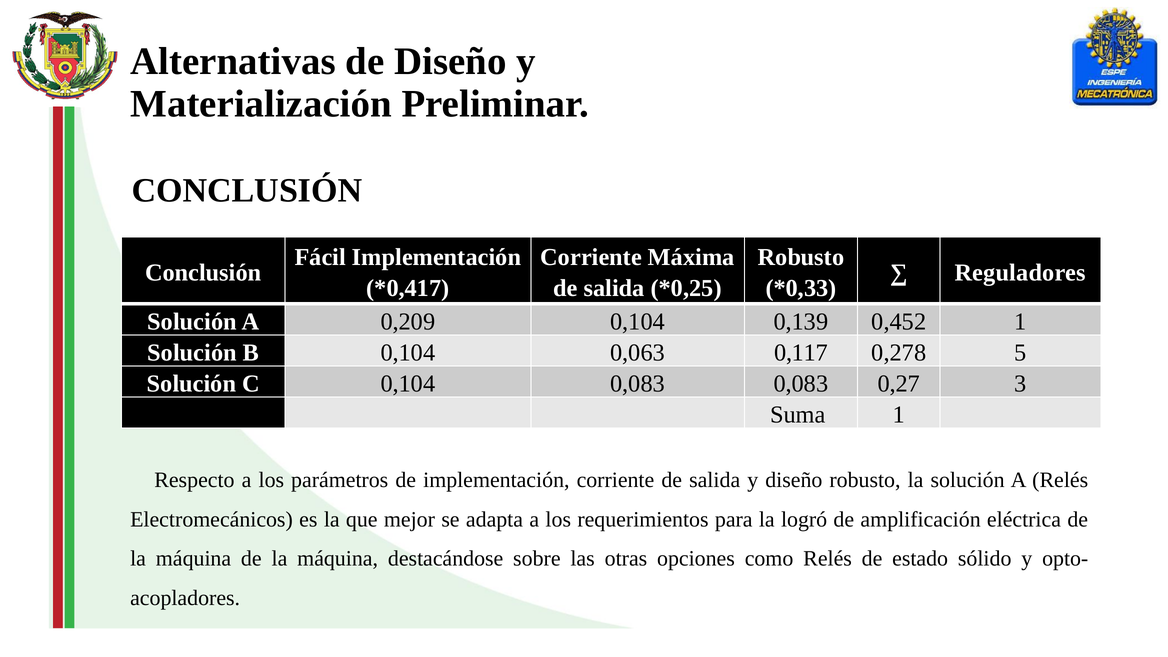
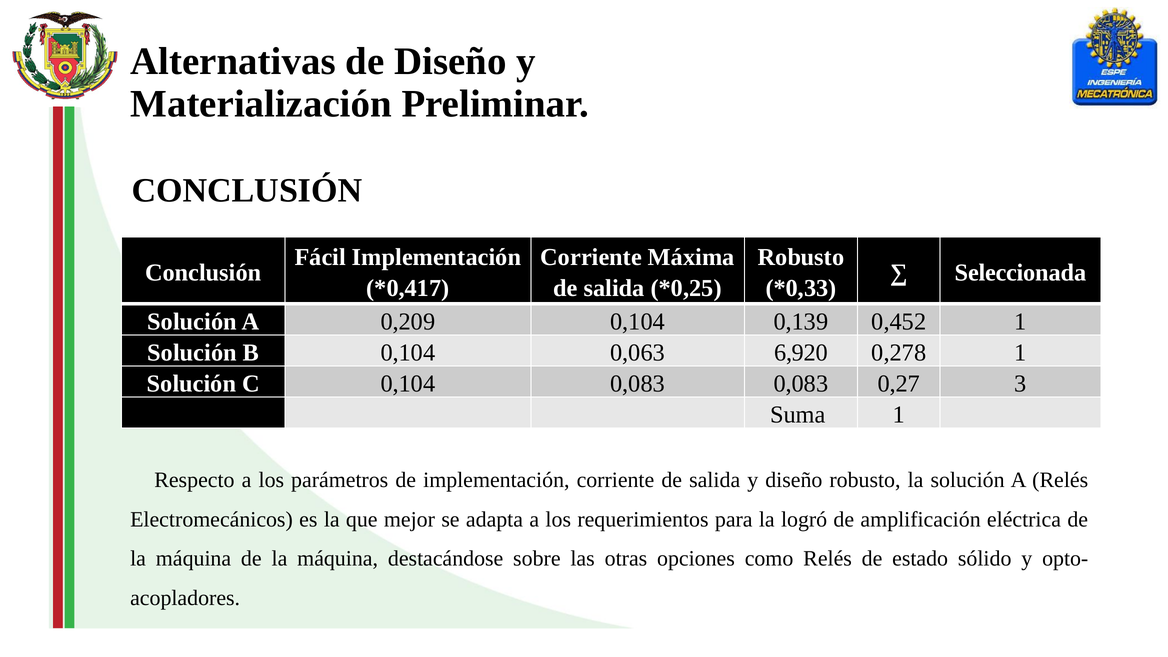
Reguladores: Reguladores -> Seleccionada
0,117: 0,117 -> 6,920
0,278 5: 5 -> 1
